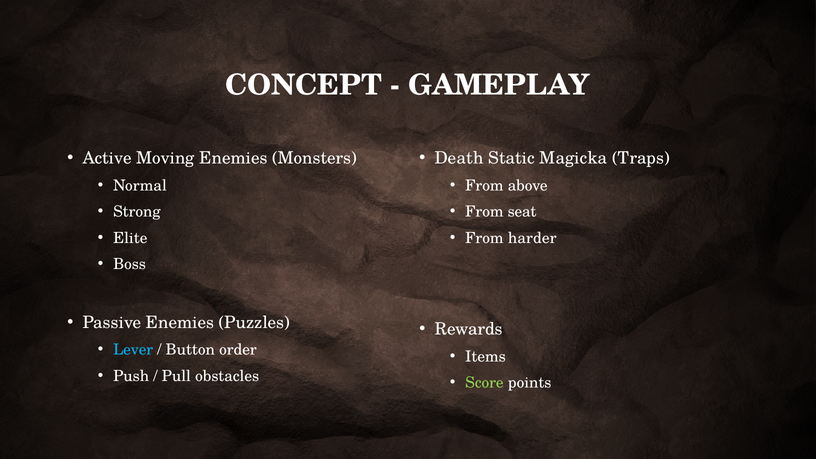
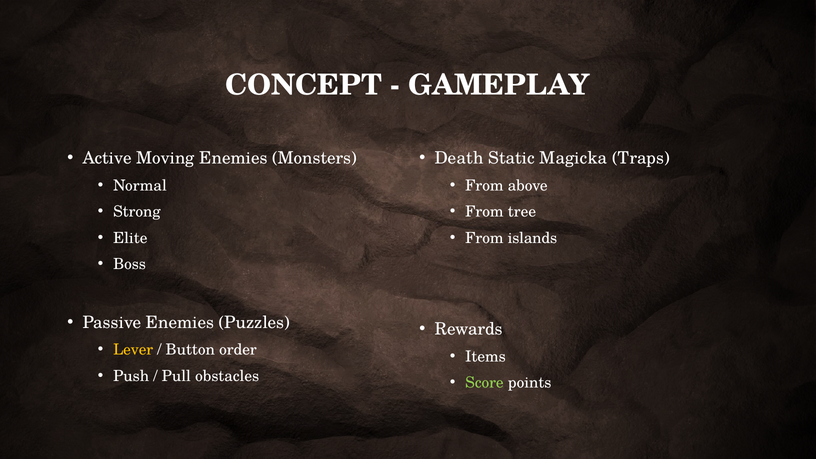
seat: seat -> tree
harder: harder -> islands
Lever colour: light blue -> yellow
